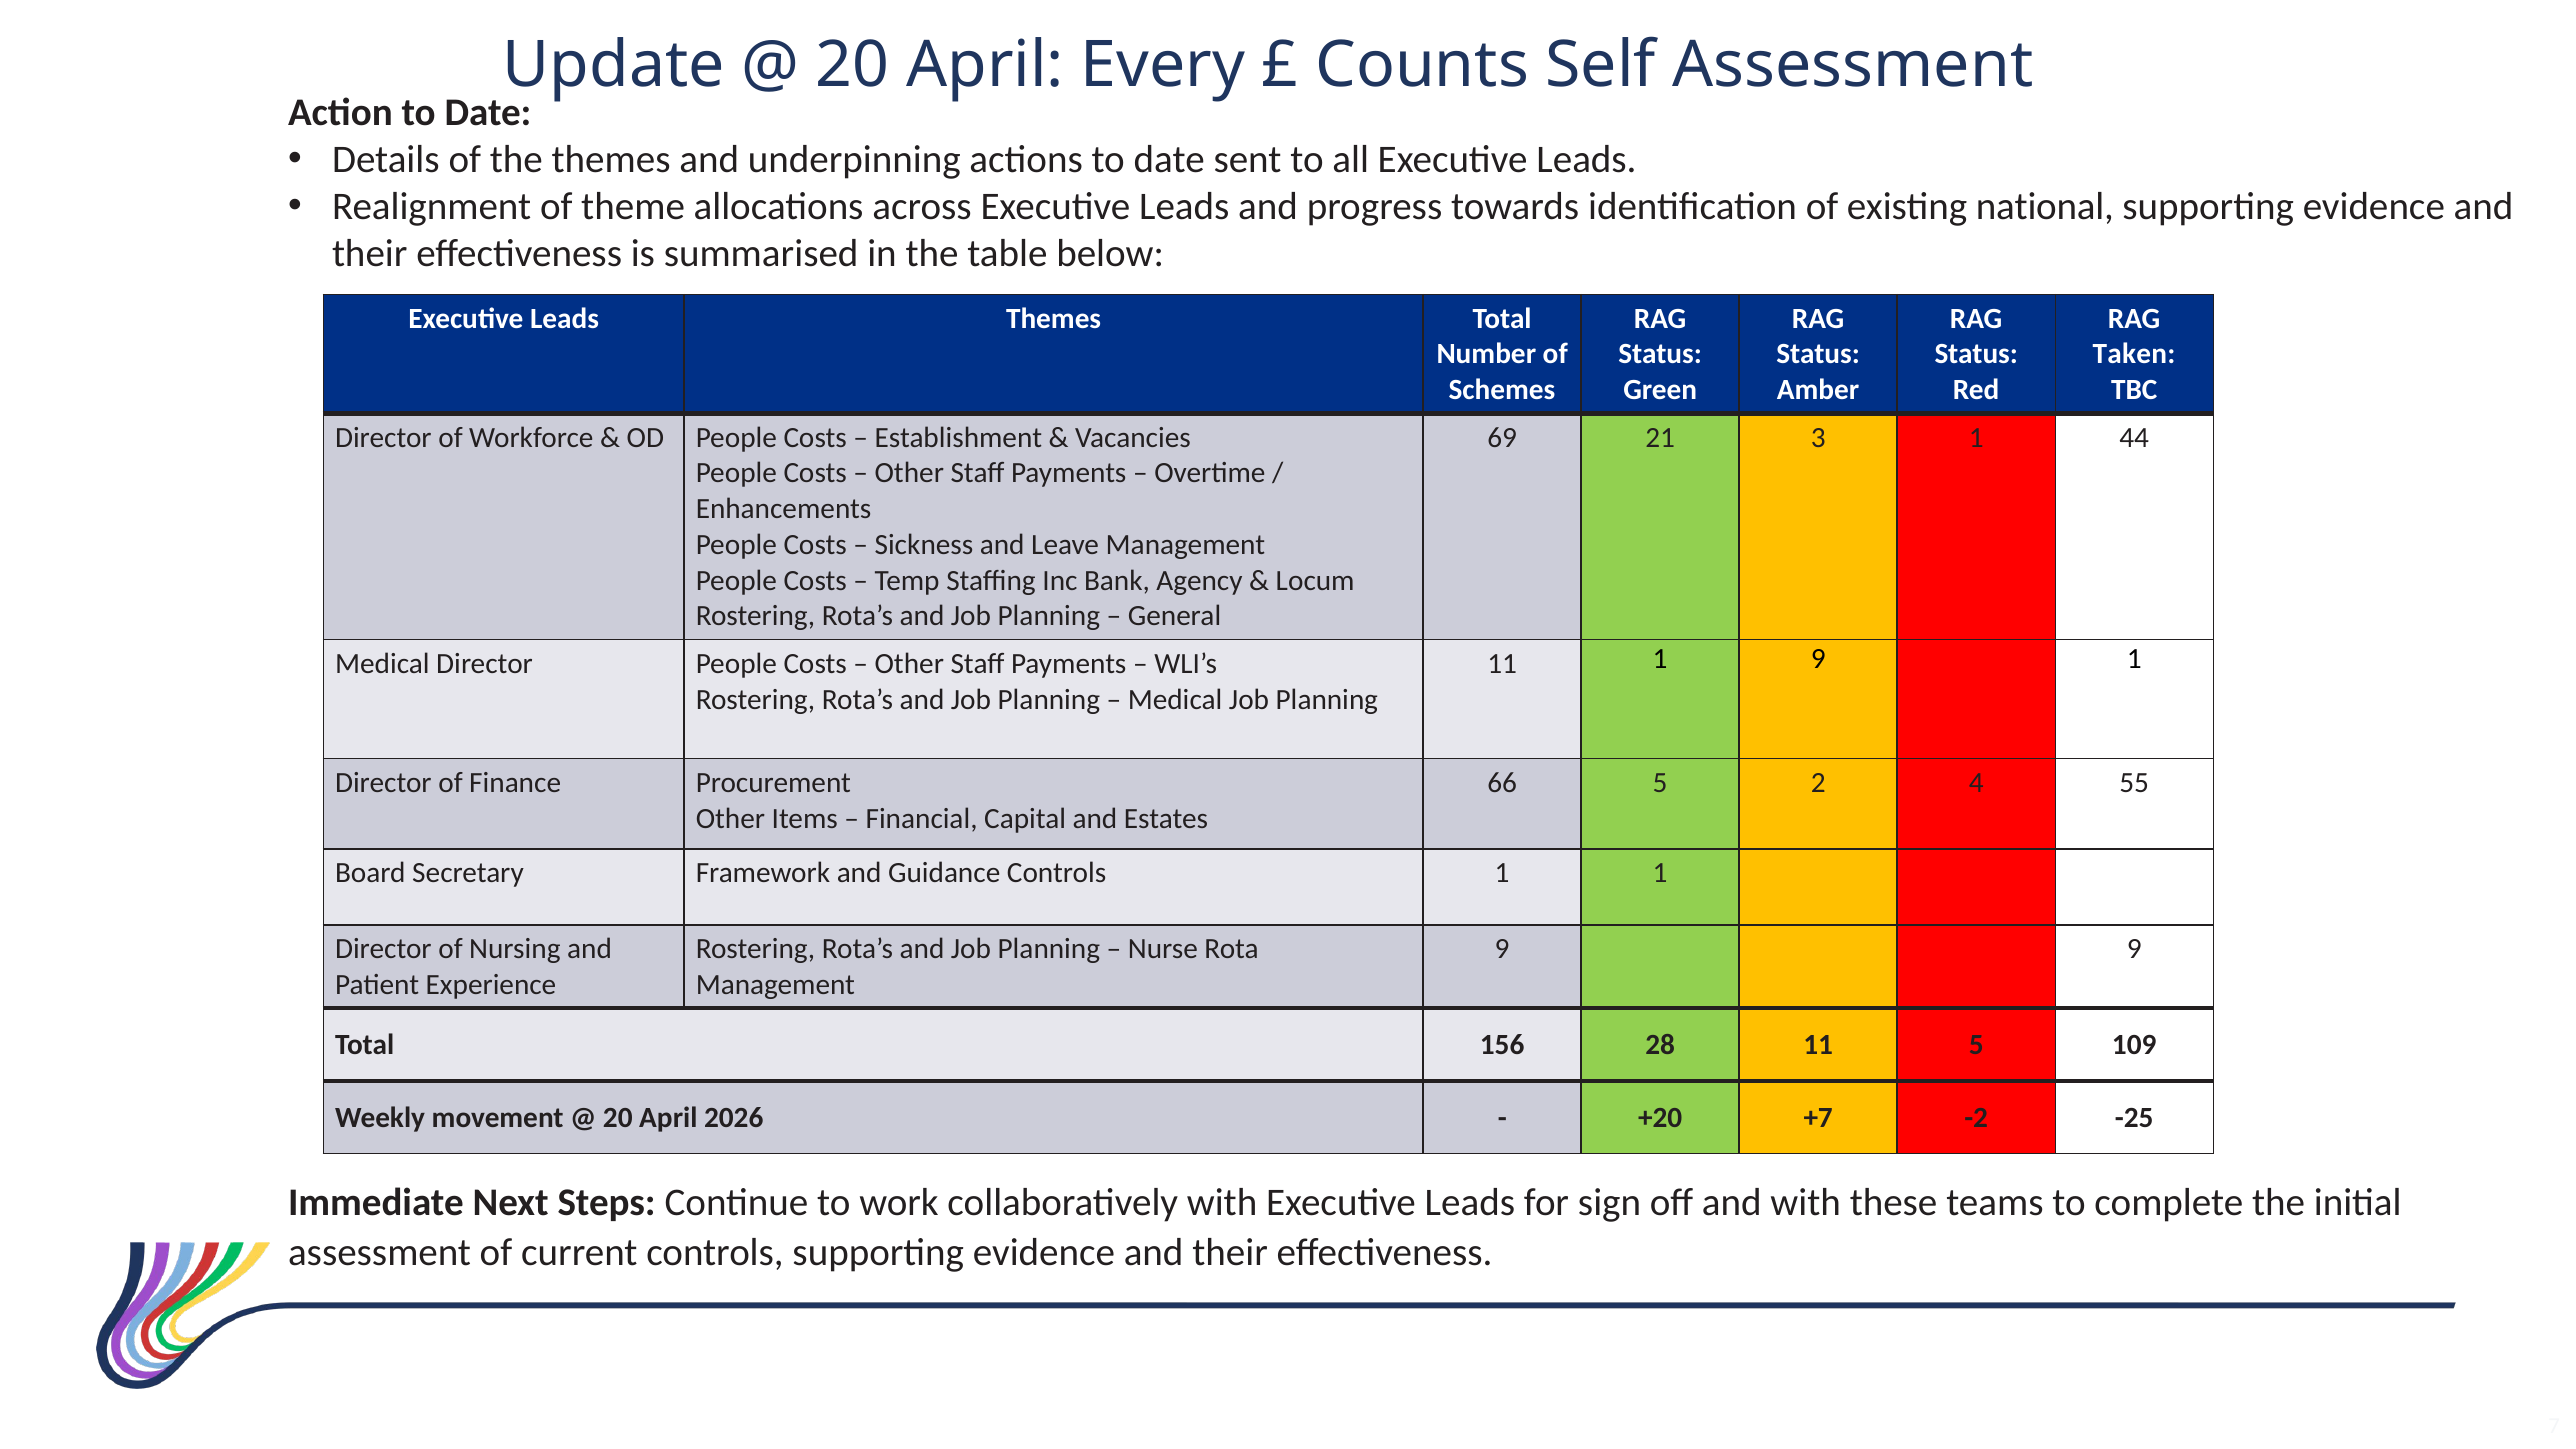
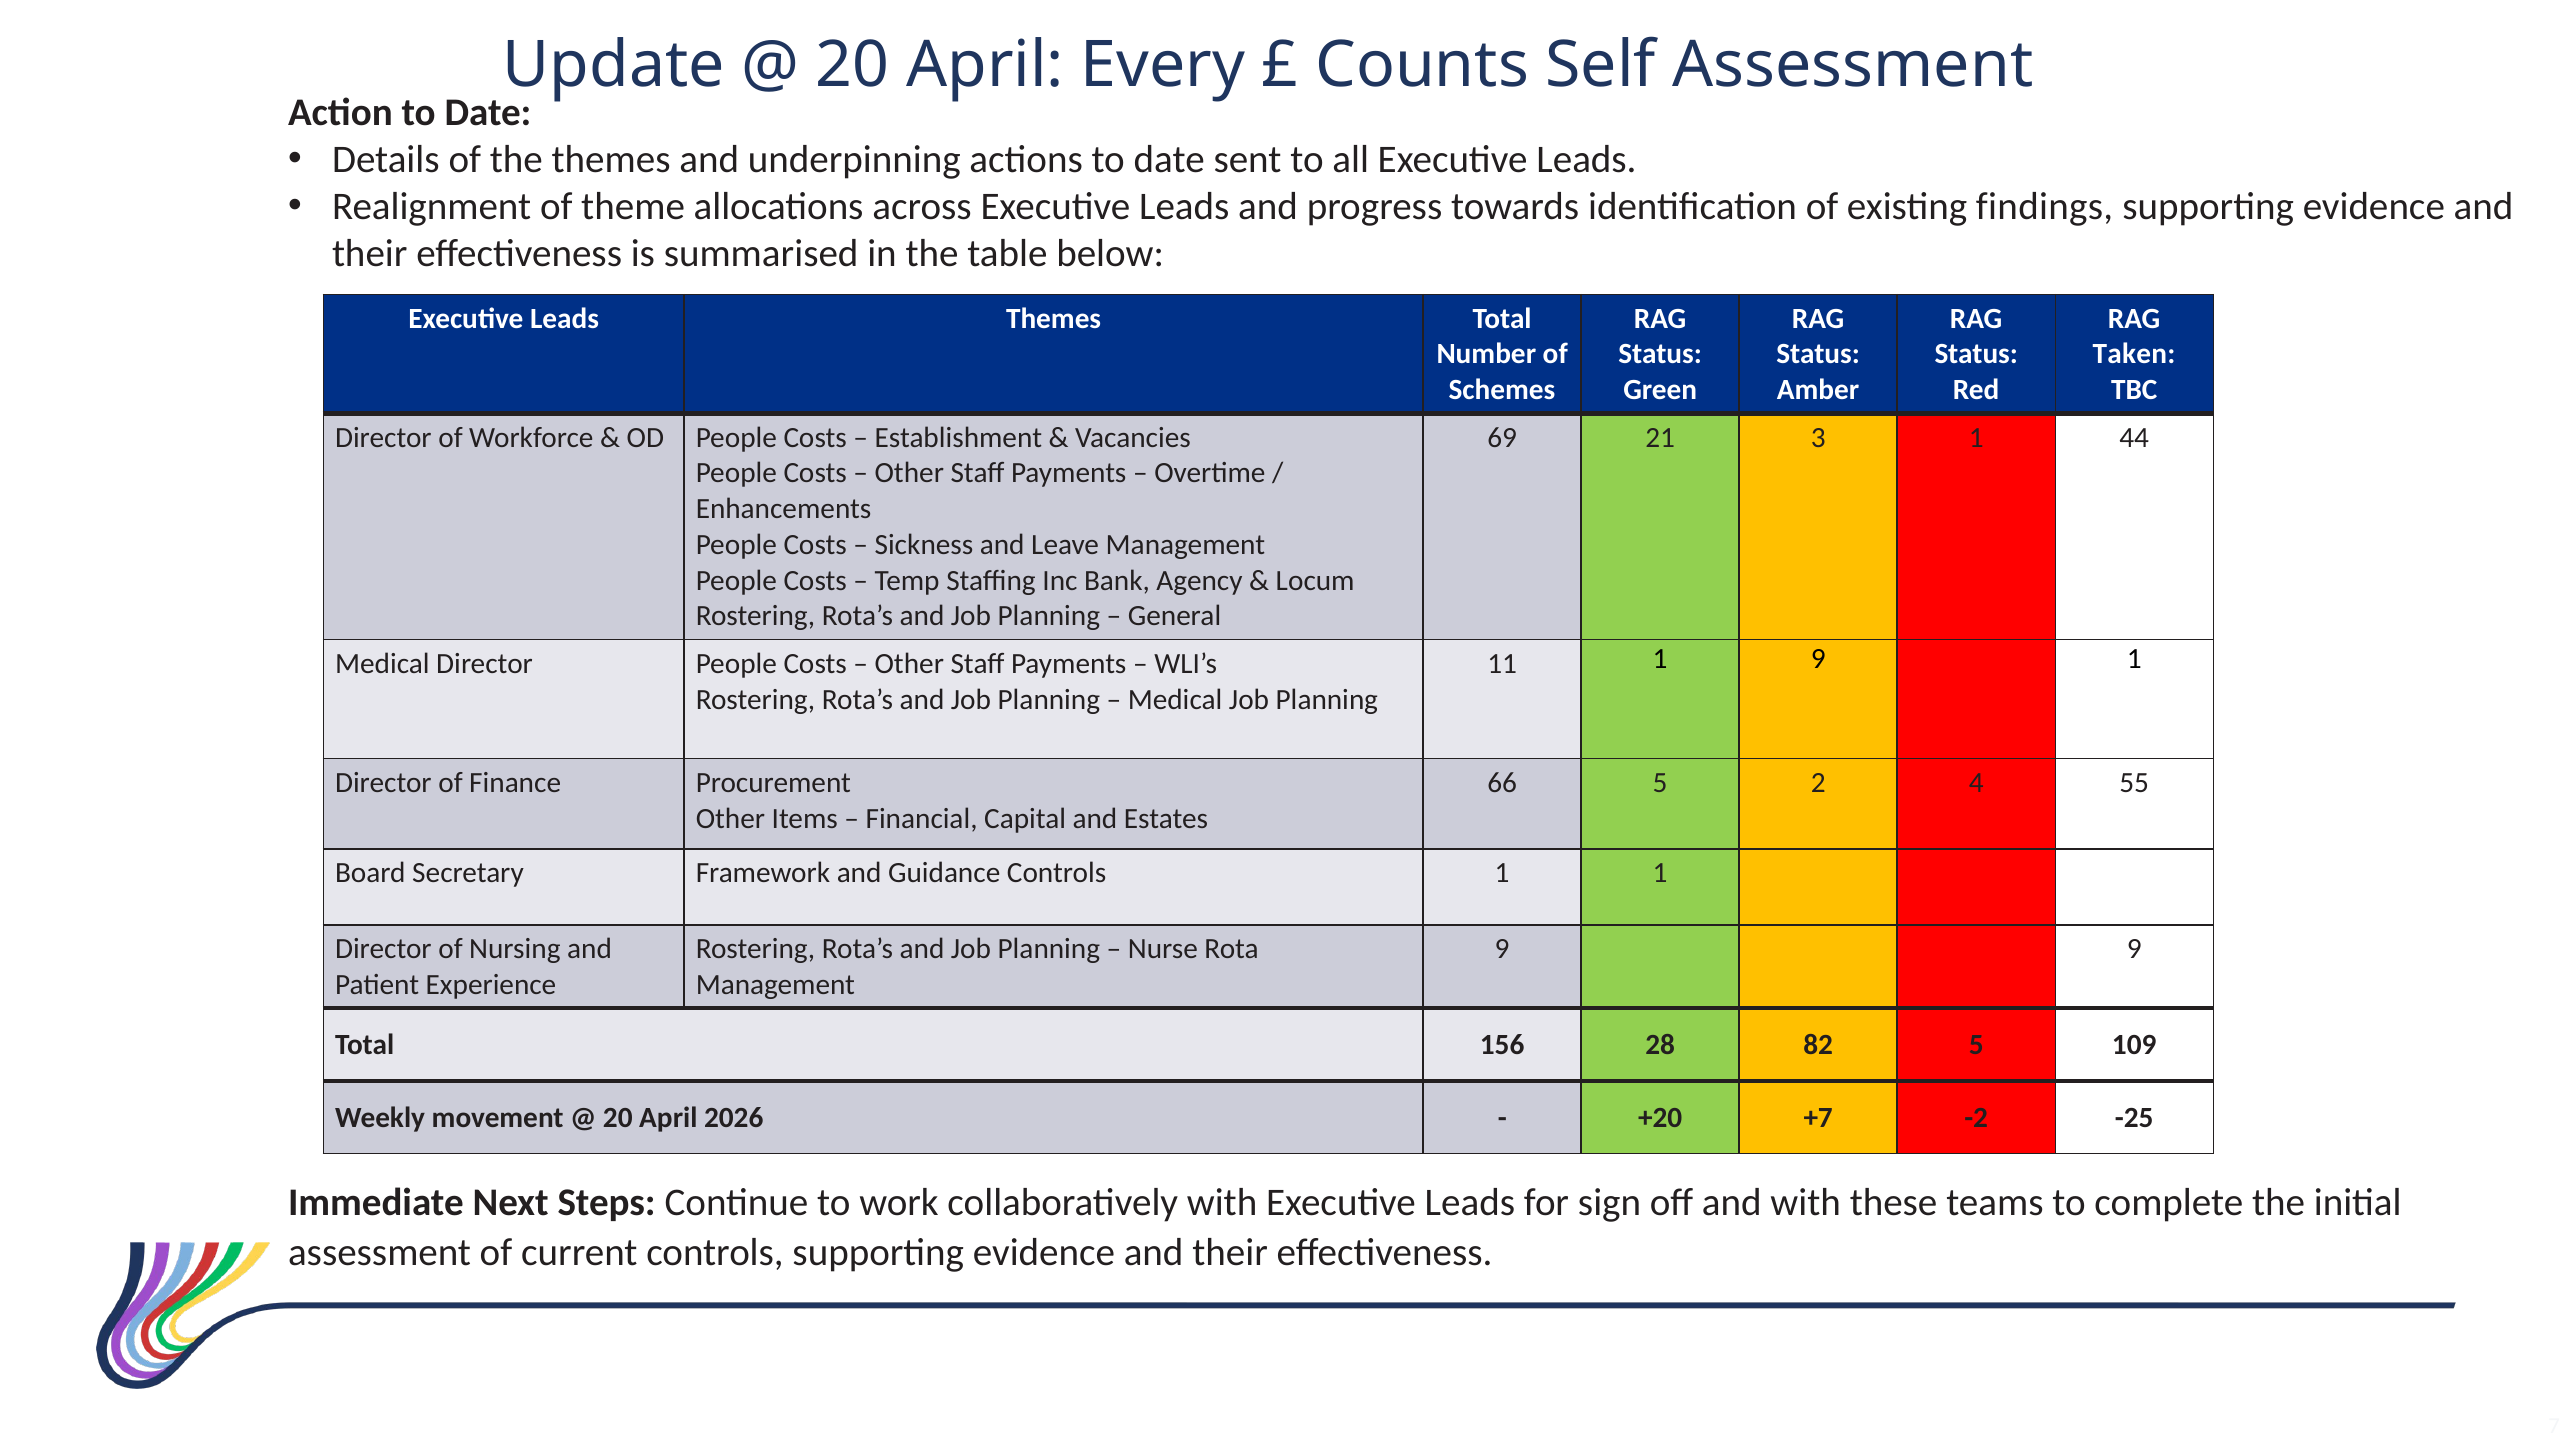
national: national -> findings
28 11: 11 -> 82
